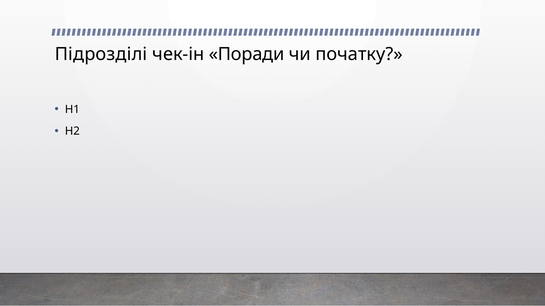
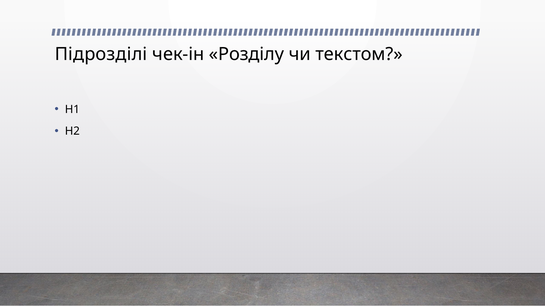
Поради: Поради -> Розділу
початку: початку -> текстом
